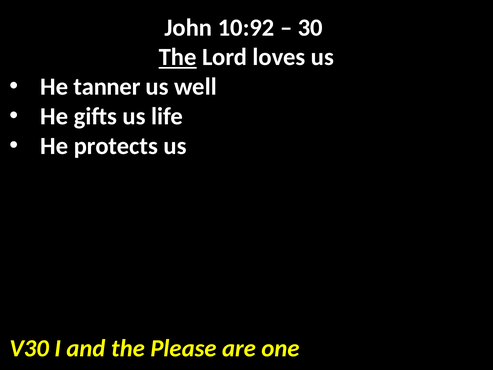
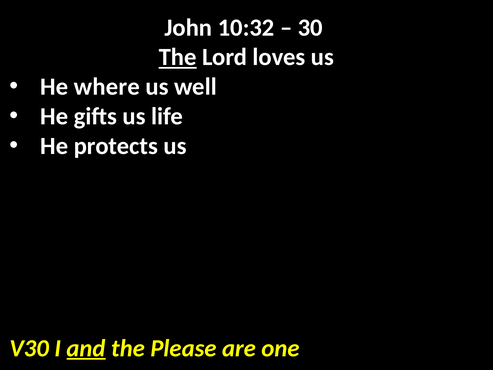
10:92: 10:92 -> 10:32
tanner: tanner -> where
and underline: none -> present
